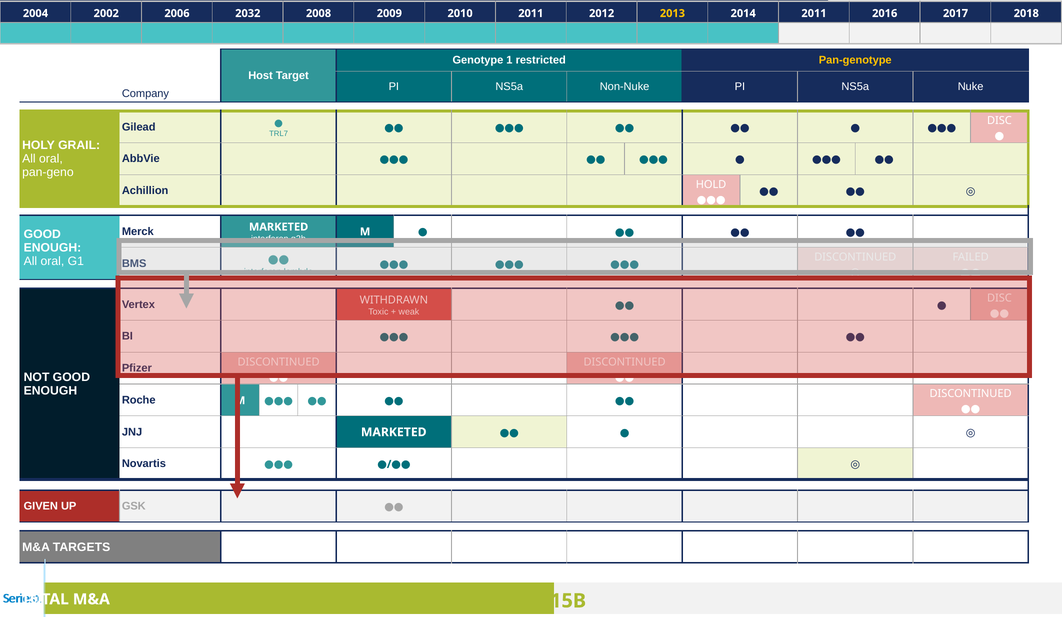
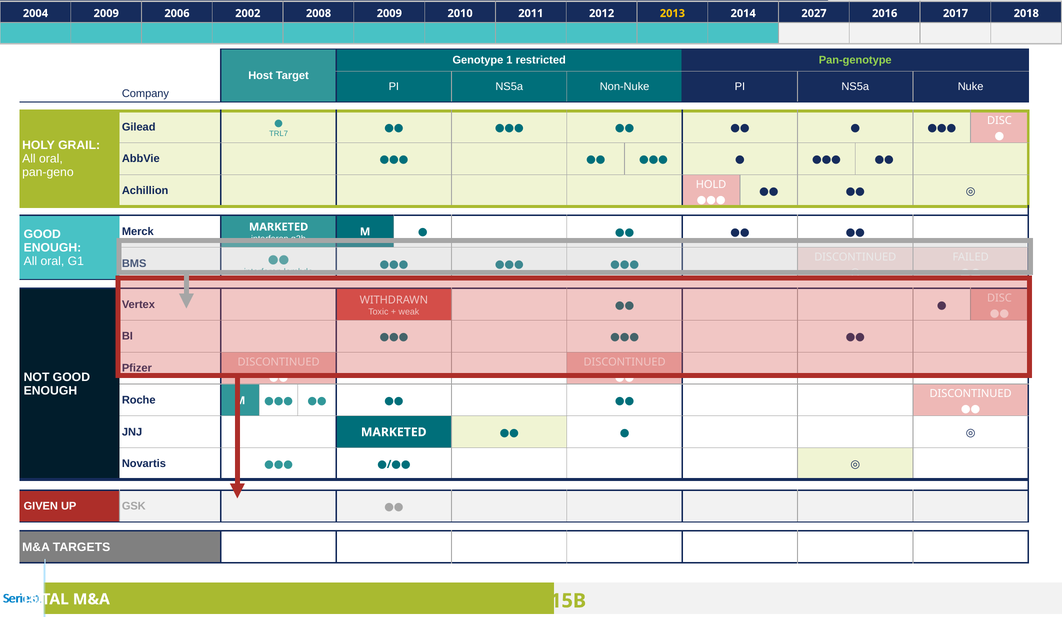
2004 2002: 2002 -> 2009
2032: 2032 -> 2002
2014 2011: 2011 -> 2027
Pan-genotype colour: yellow -> light green
